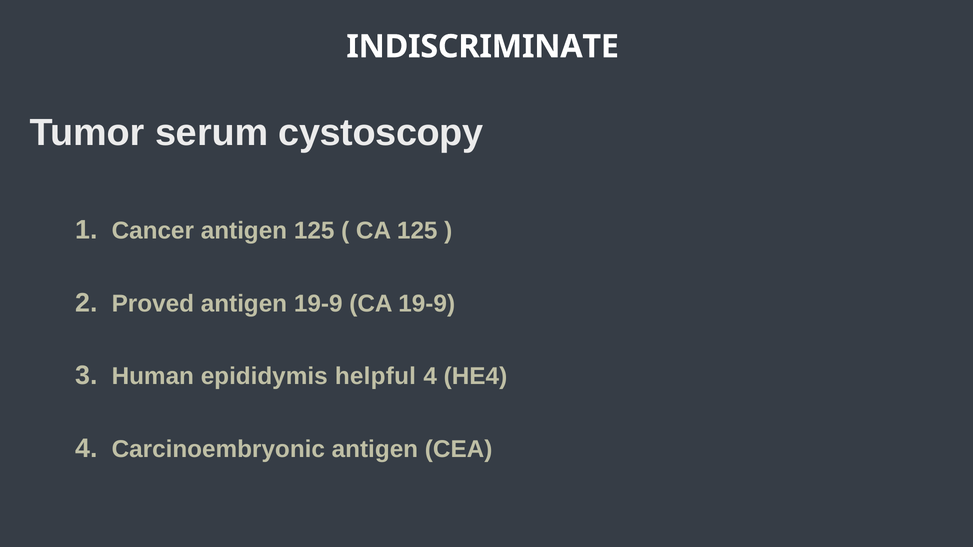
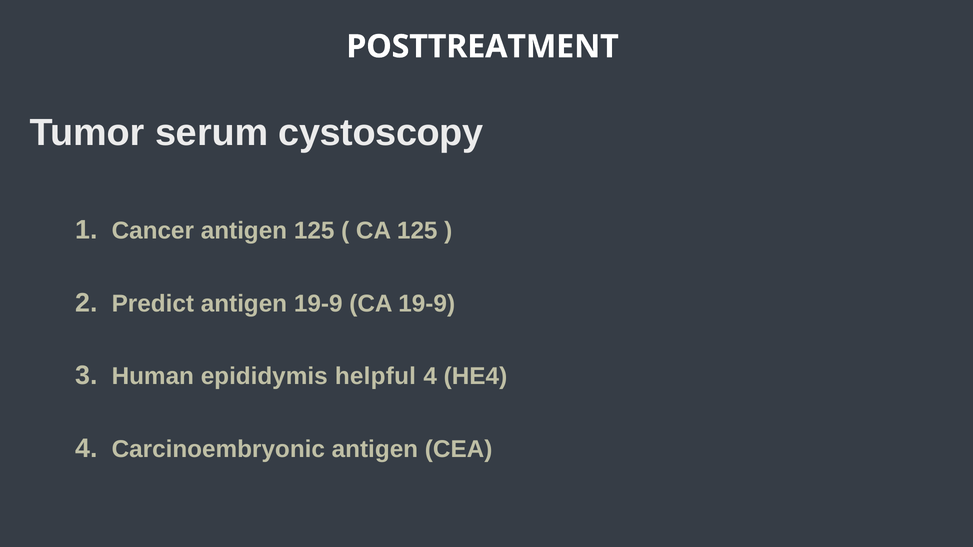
INDISCRIMINATE: INDISCRIMINATE -> POSTTREATMENT
Proved: Proved -> Predict
